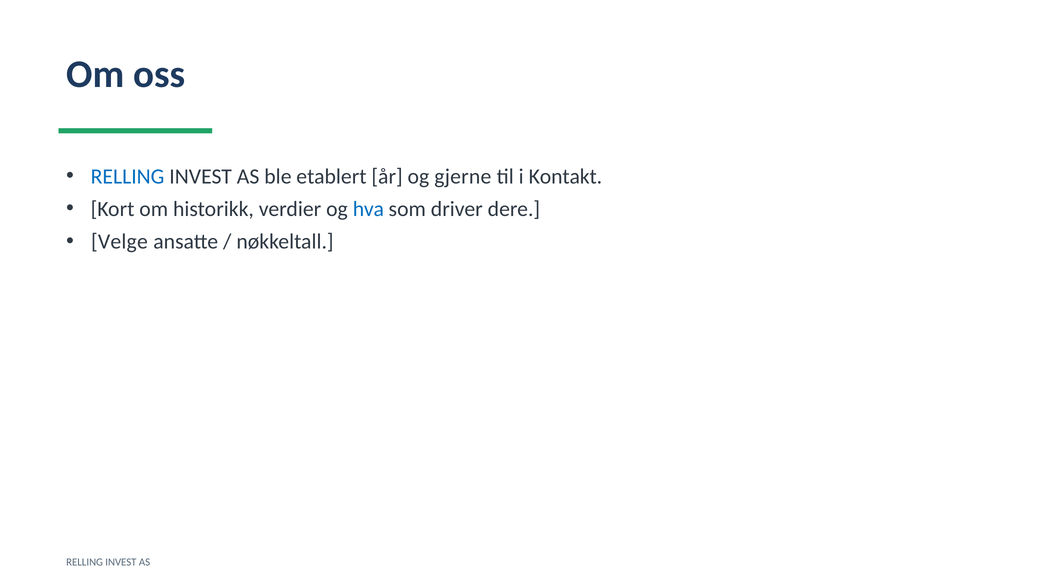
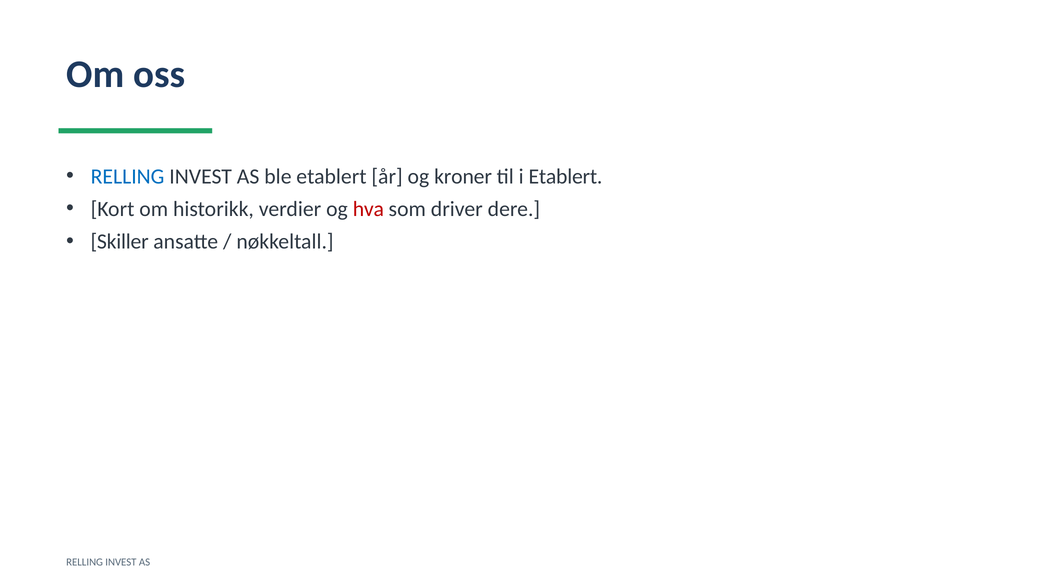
gjerne: gjerne -> kroner
i Kontakt: Kontakt -> Etablert
hva colour: blue -> red
Velge: Velge -> Skiller
